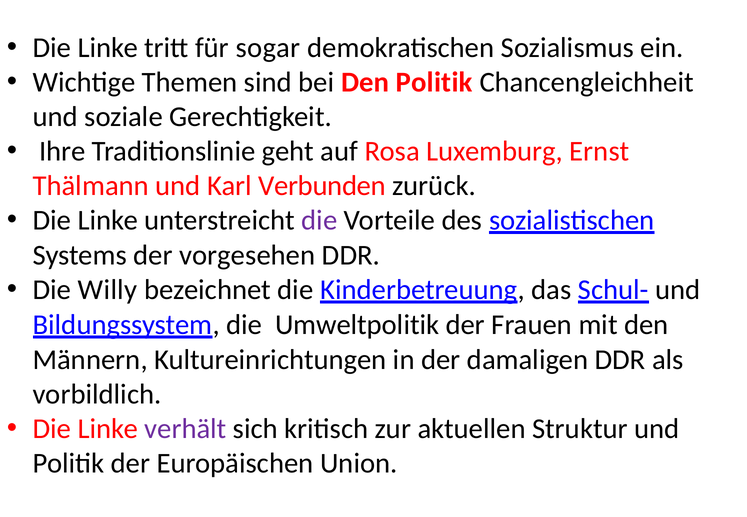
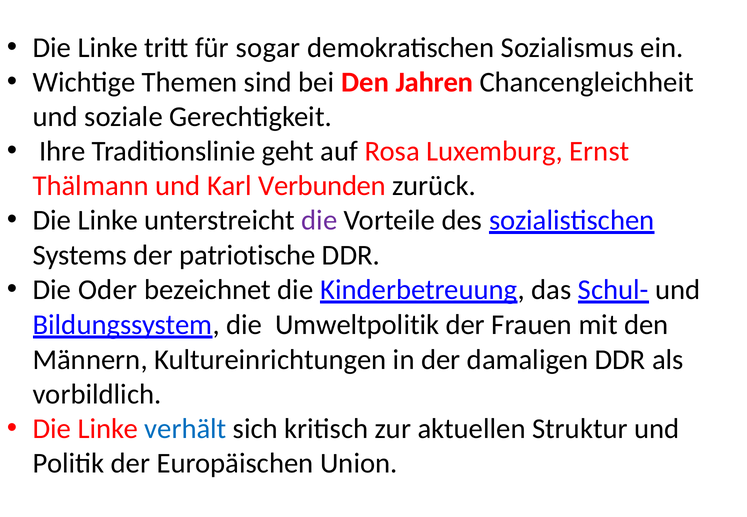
Den Politik: Politik -> Jahren
vorgesehen: vorgesehen -> patriotische
Willy: Willy -> Oder
verhält colour: purple -> blue
